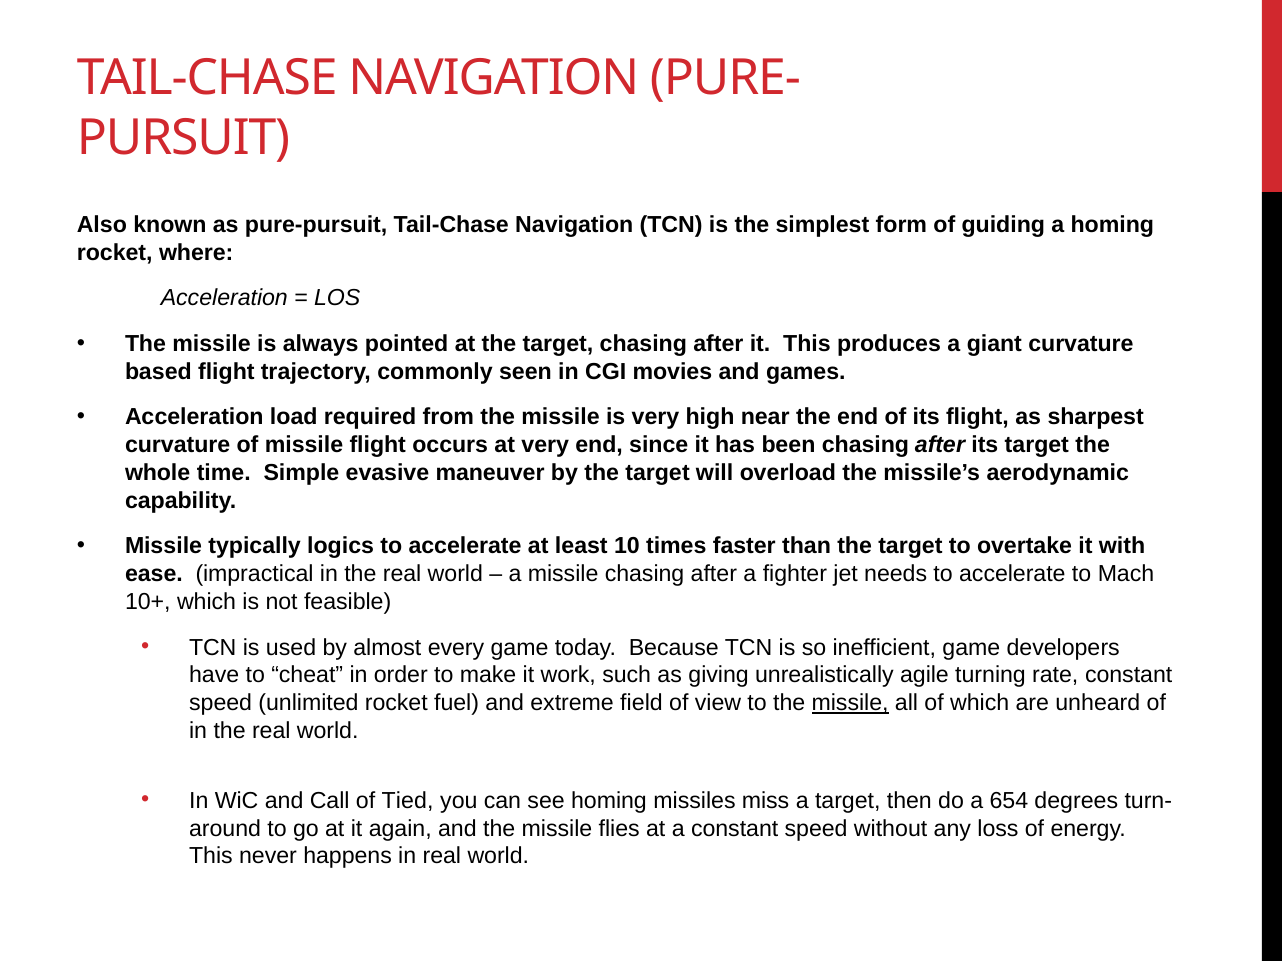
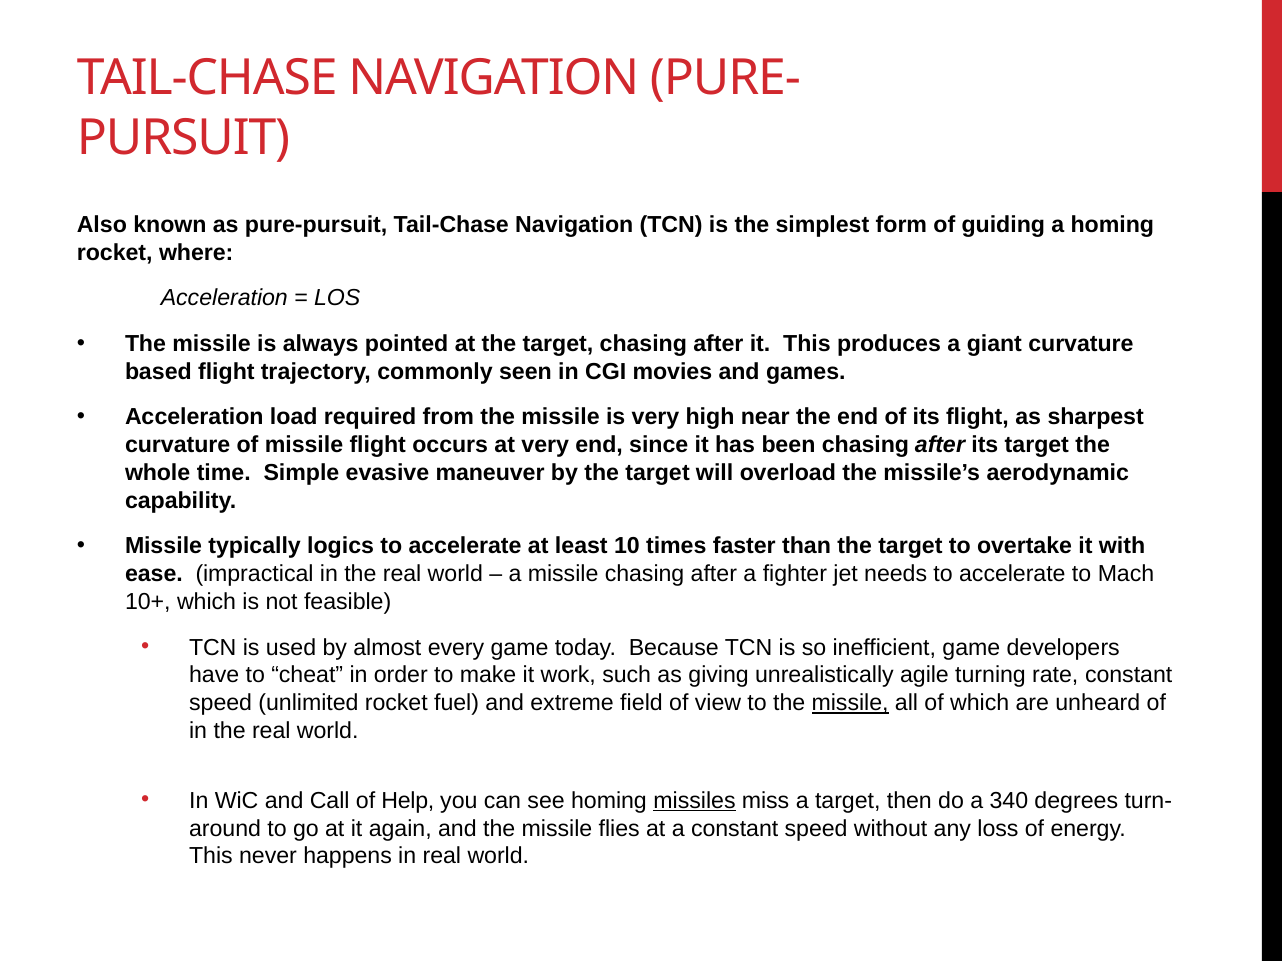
Tied: Tied -> Help
missiles underline: none -> present
654: 654 -> 340
